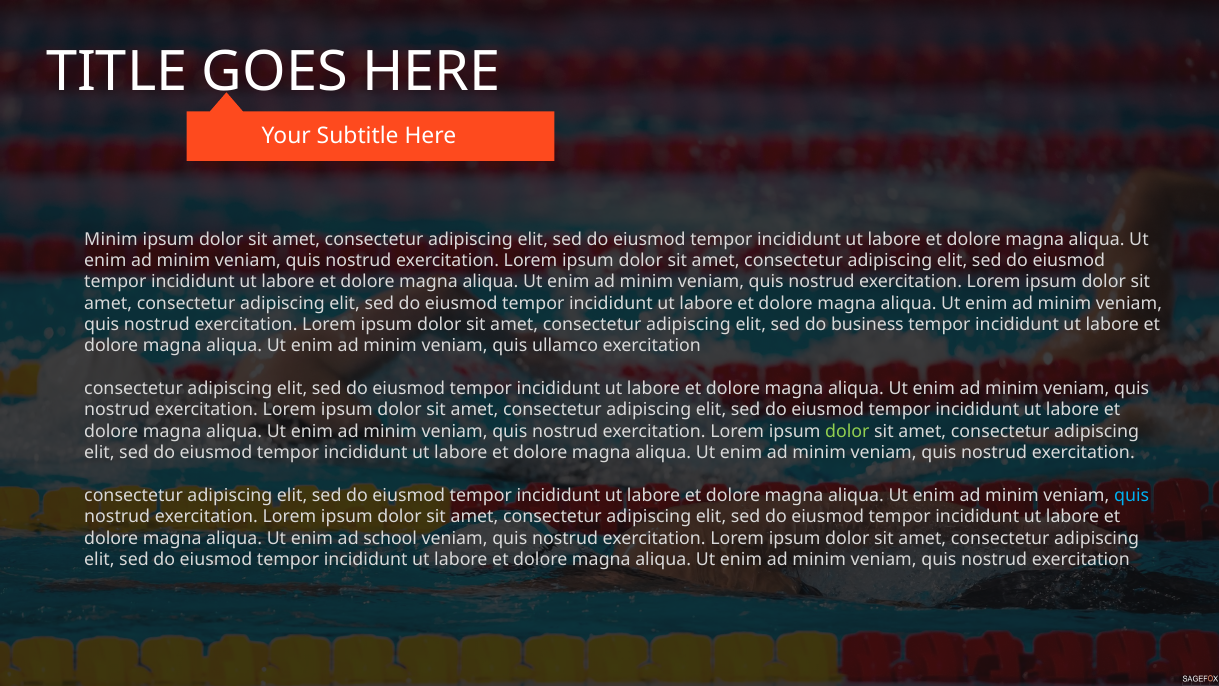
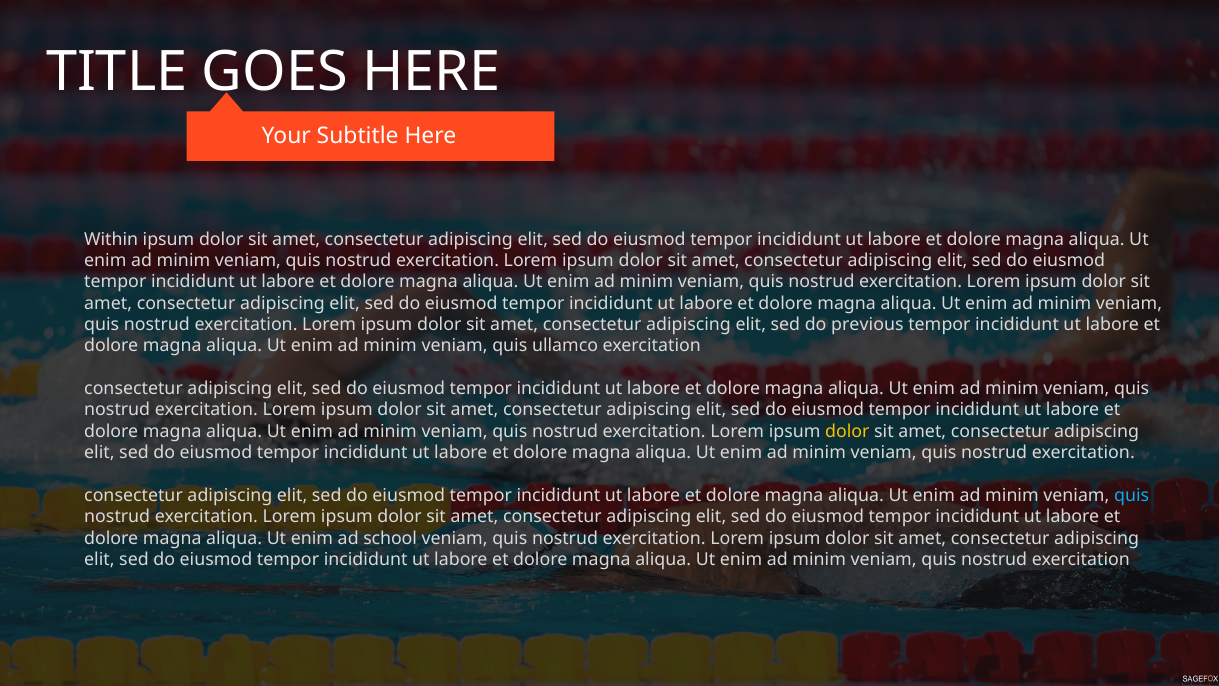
Minim at (111, 239): Minim -> Within
business: business -> previous
dolor at (847, 431) colour: light green -> yellow
